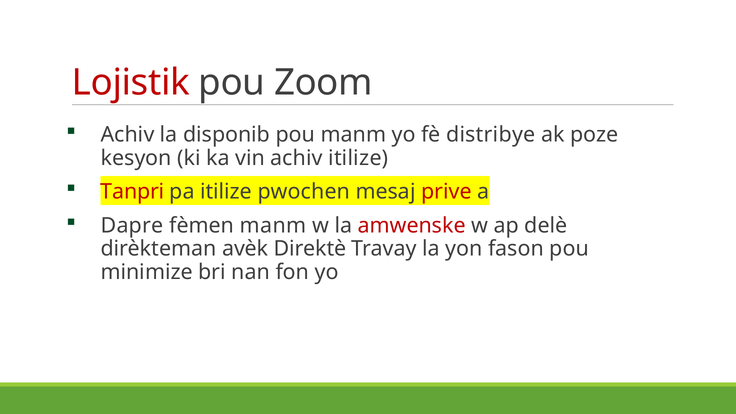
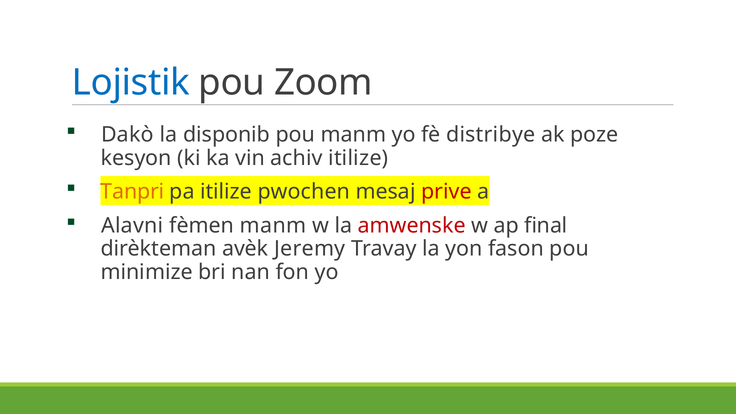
Lojistik colour: red -> blue
Achiv at (128, 135): Achiv -> Dakò
Tanpri colour: red -> orange
Dapre: Dapre -> Alavni
delè: delè -> final
Direktè: Direktè -> Jeremy
